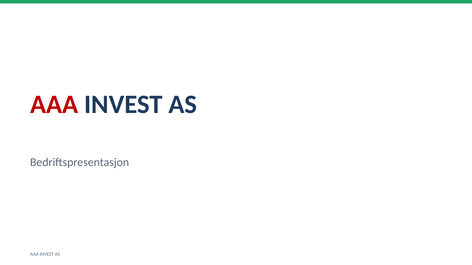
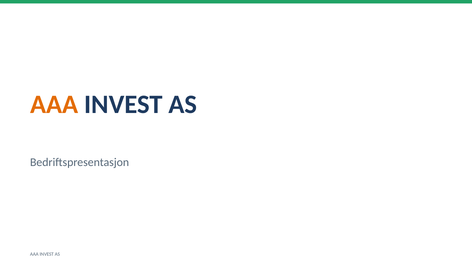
AAA at (54, 105) colour: red -> orange
